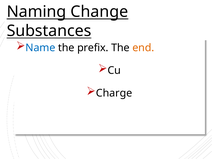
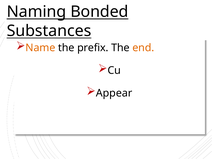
Change: Change -> Bonded
Name colour: blue -> orange
Charge: Charge -> Appear
